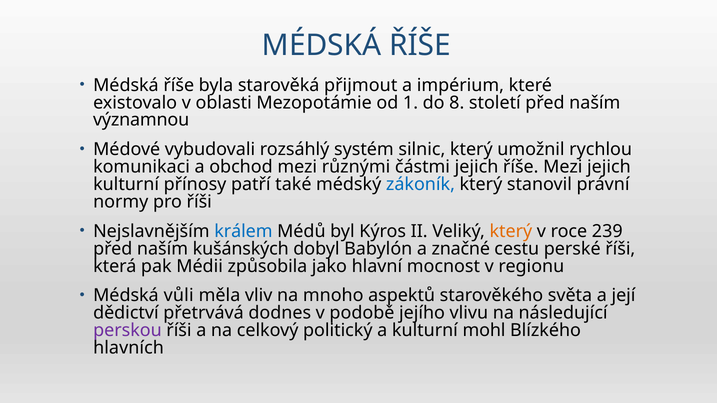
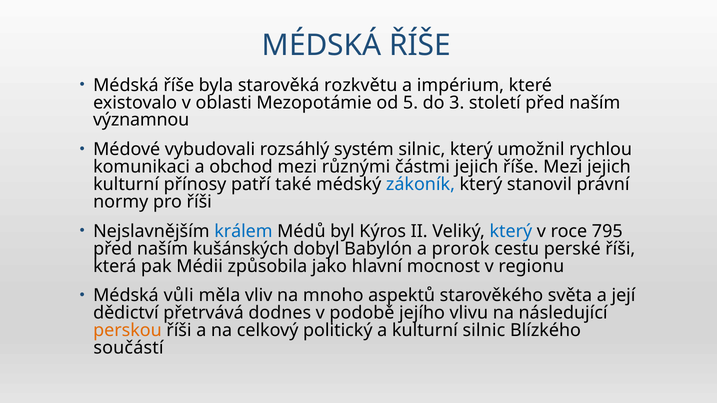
přijmout: přijmout -> rozkvětu
1: 1 -> 5
8: 8 -> 3
který at (511, 232) colour: orange -> blue
239: 239 -> 795
značné: značné -> prorok
perskou colour: purple -> orange
kulturní mohl: mohl -> silnic
hlavních: hlavních -> součástí
